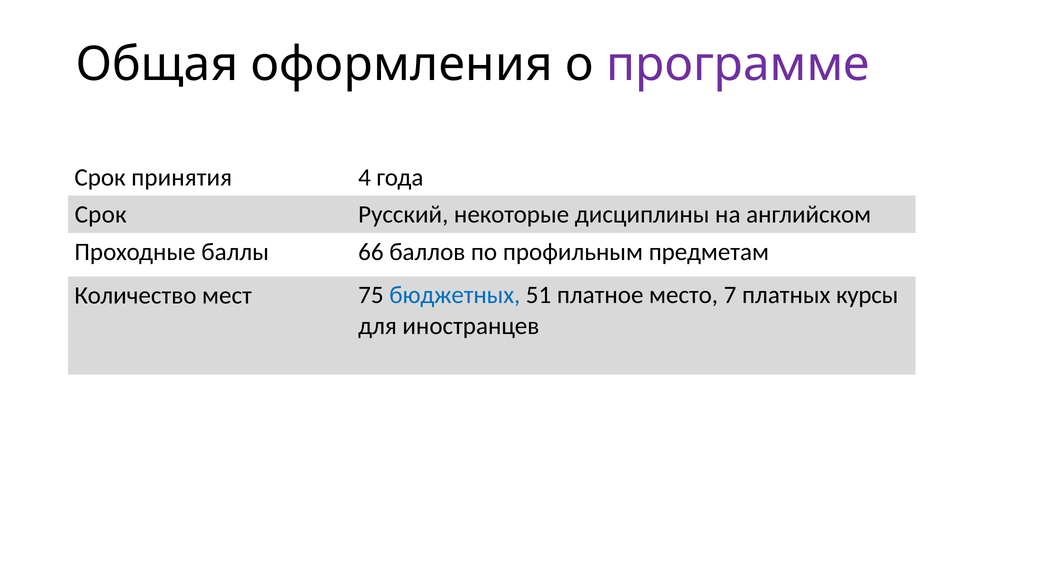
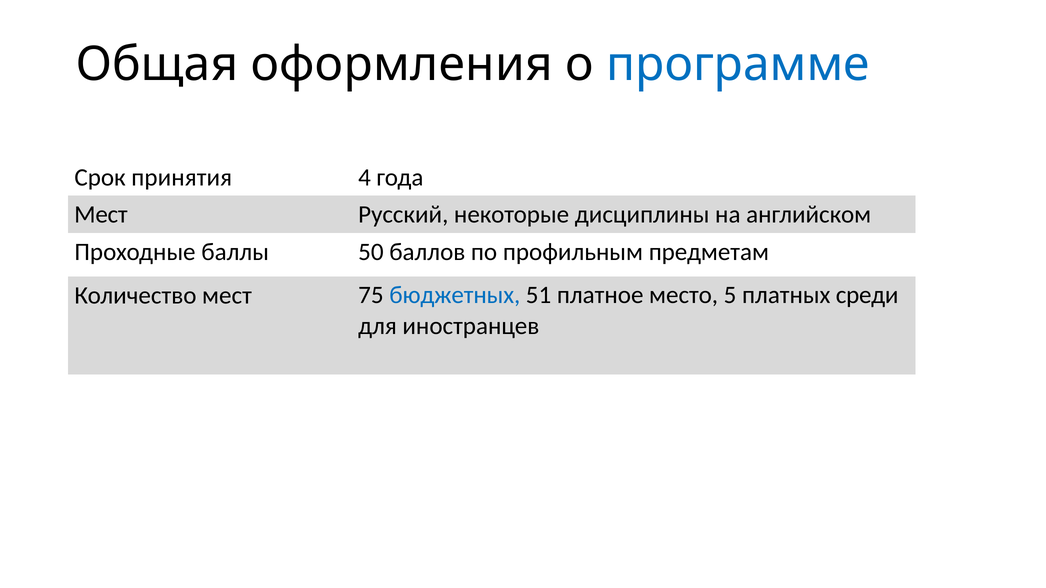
программе colour: purple -> blue
Срок at (101, 215): Срок -> Мест
66: 66 -> 50
7: 7 -> 5
курсы: курсы -> среди
